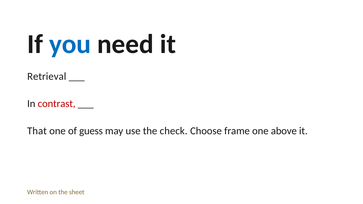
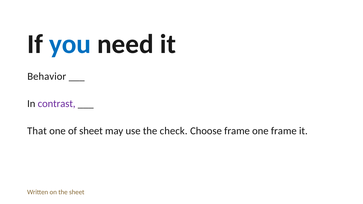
Retrieval: Retrieval -> Behavior
contrast colour: red -> purple
of guess: guess -> sheet
one above: above -> frame
